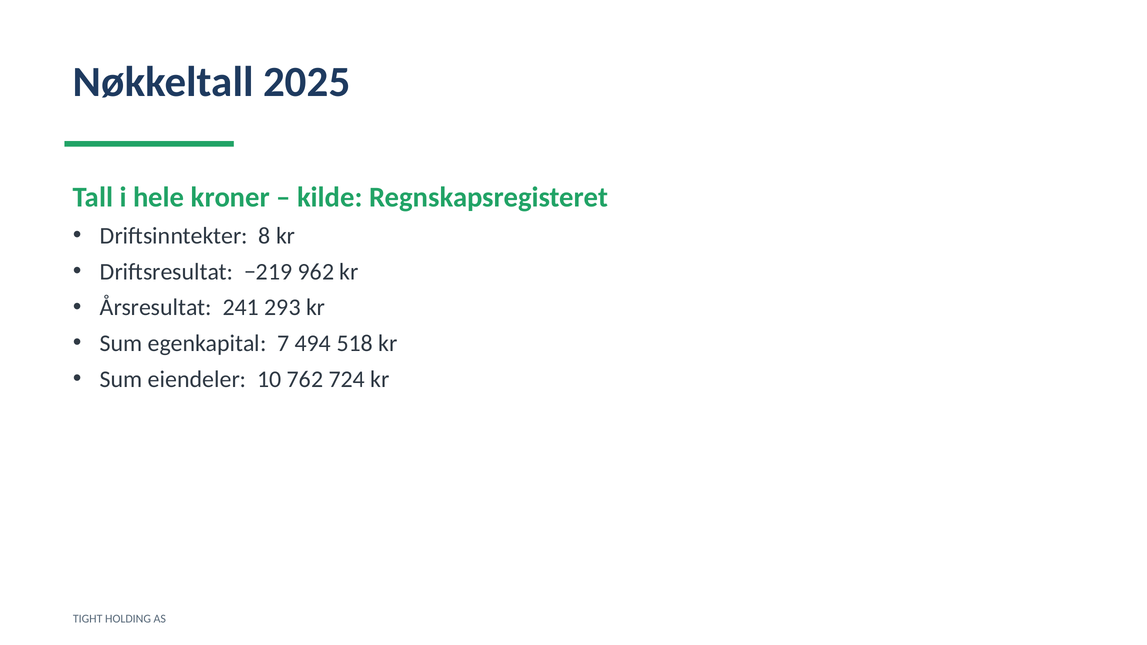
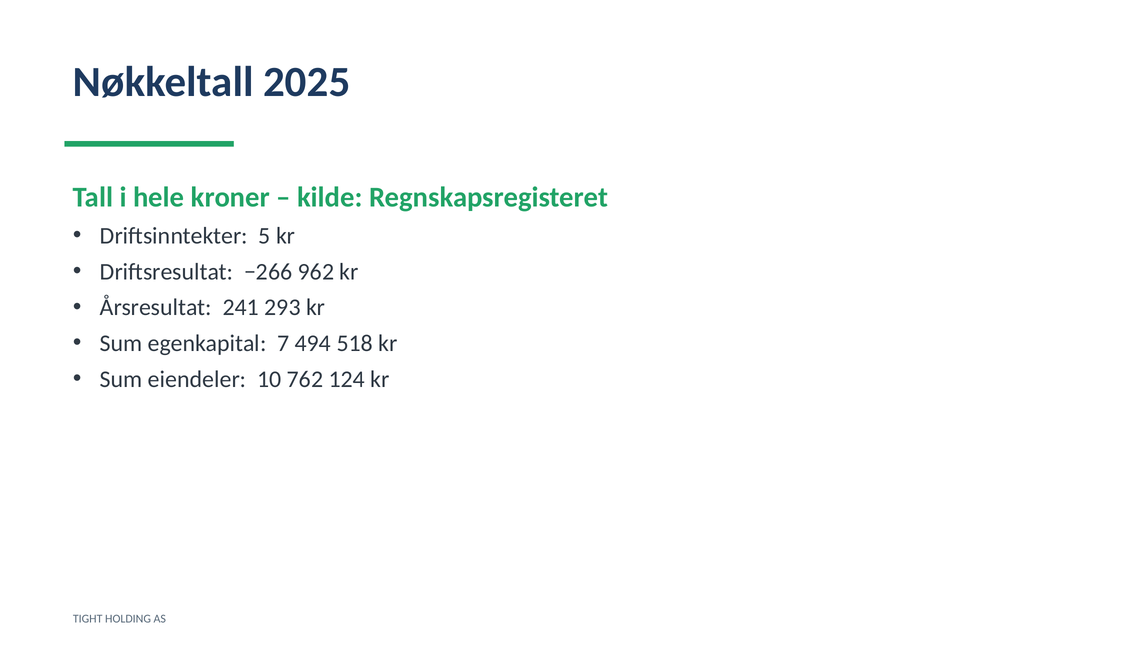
8: 8 -> 5
−219: −219 -> −266
724: 724 -> 124
